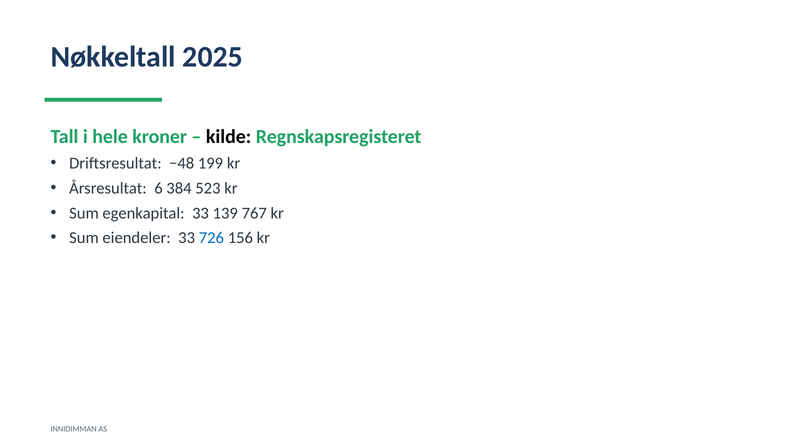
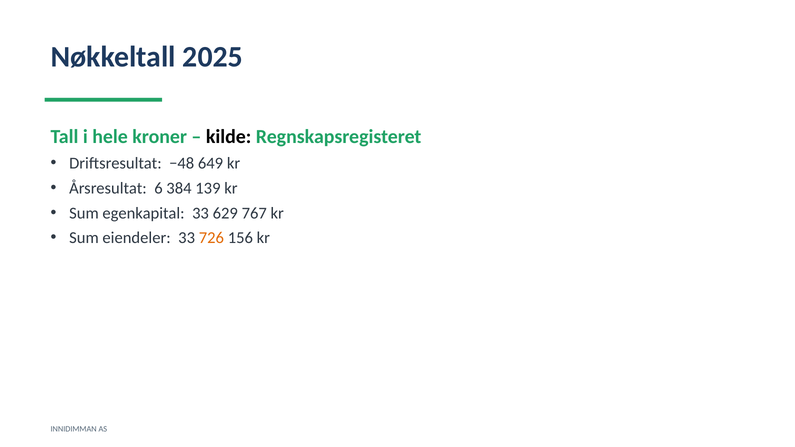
199: 199 -> 649
523: 523 -> 139
139: 139 -> 629
726 colour: blue -> orange
